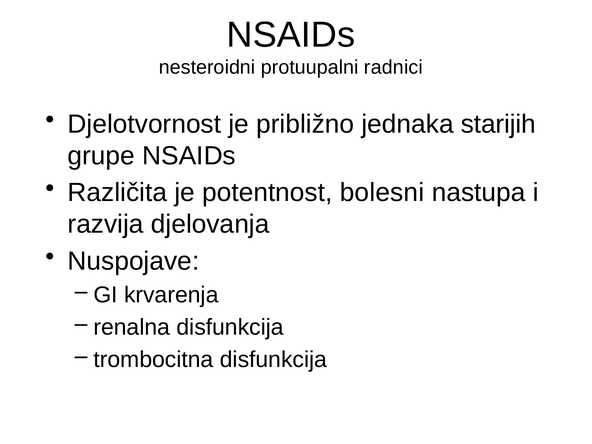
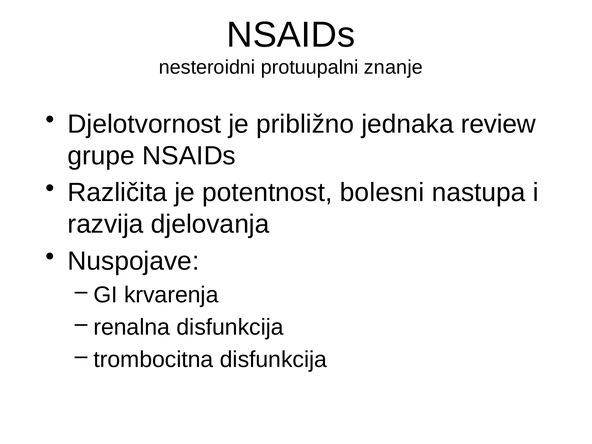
radnici: radnici -> znanje
starijih: starijih -> review
